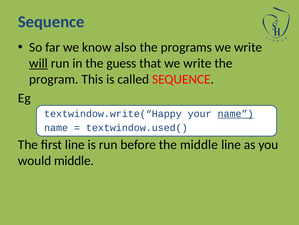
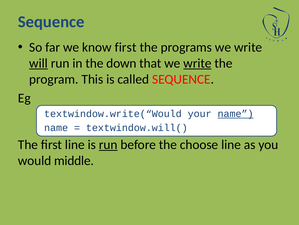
know also: also -> first
guess: guess -> down
write at (197, 63) underline: none -> present
textwindow.write(“Happy: textwindow.write(“Happy -> textwindow.write(“Would
textwindow.used(: textwindow.used( -> textwindow.will(
run at (108, 144) underline: none -> present
the middle: middle -> choose
